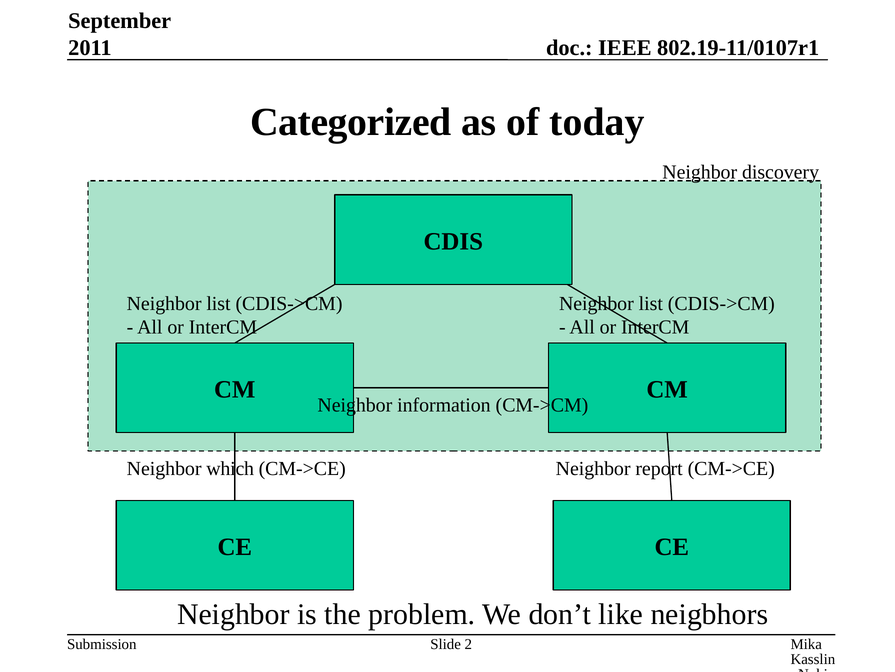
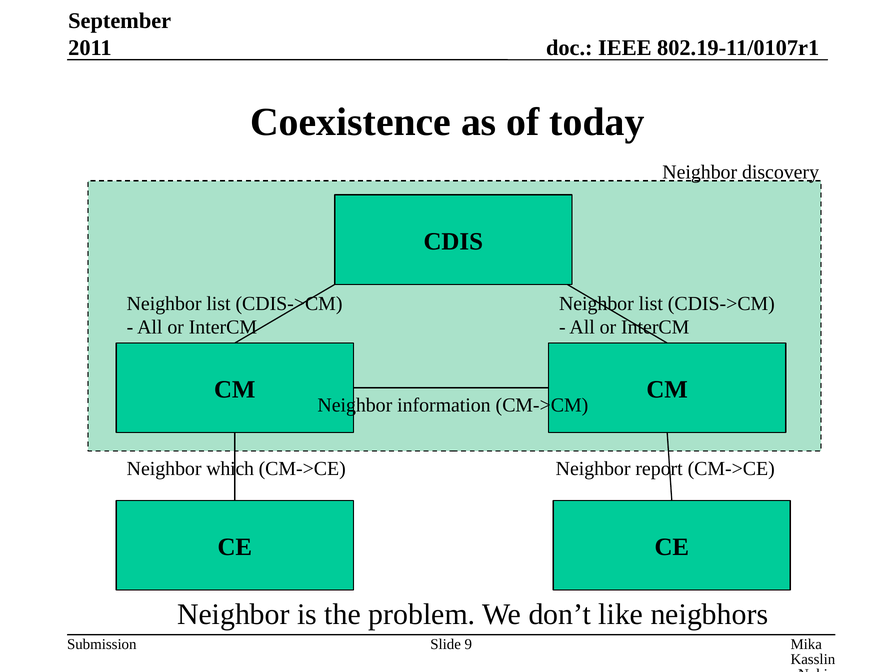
Categorized: Categorized -> Coexistence
2: 2 -> 9
